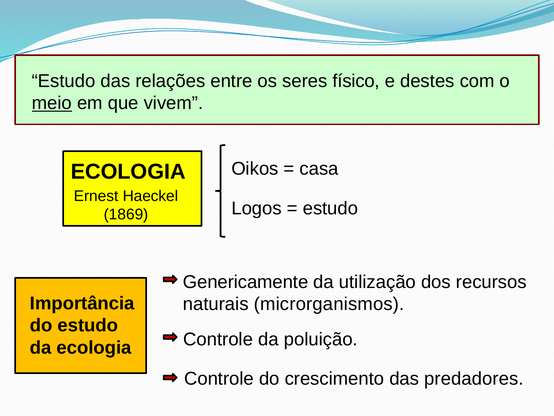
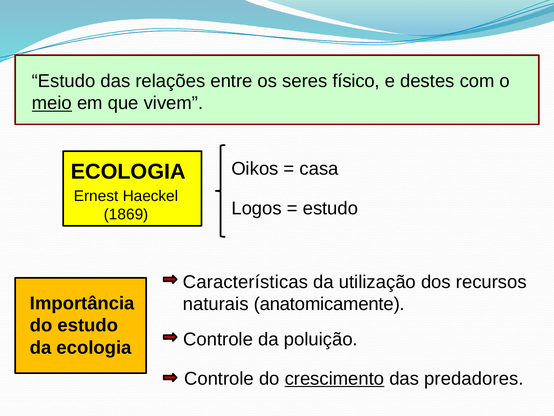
Genericamente: Genericamente -> Características
microrganismos: microrganismos -> anatomicamente
crescimento underline: none -> present
